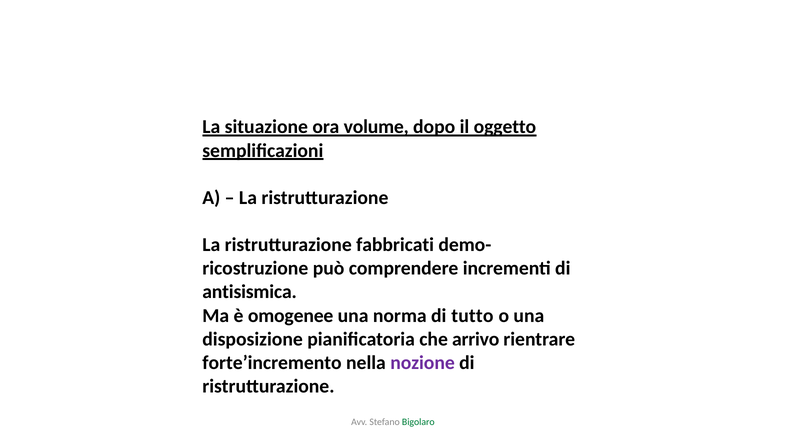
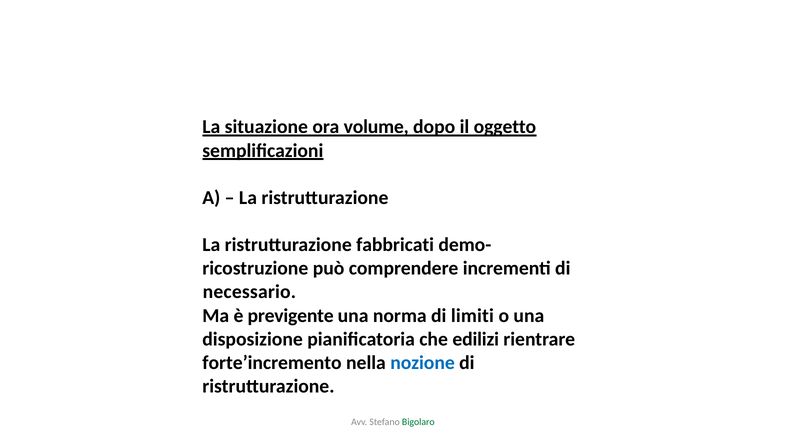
antisismica: antisismica -> necessario
omogenee: omogenee -> previgente
tutto: tutto -> limiti
arrivo: arrivo -> edilizi
nozione colour: purple -> blue
